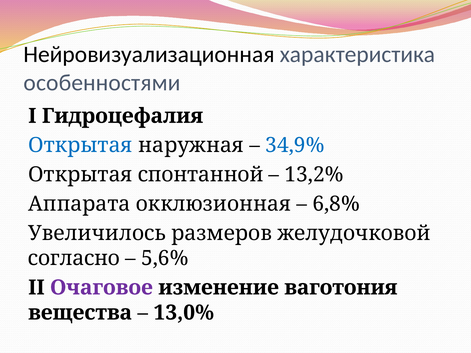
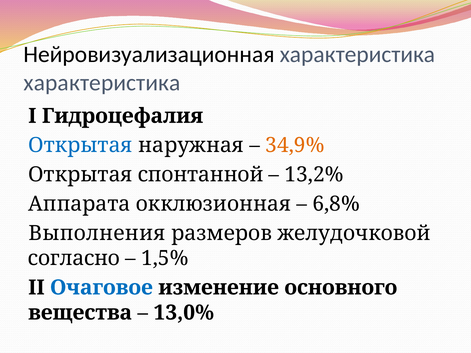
особенностями at (102, 83): особенностями -> характеристика
34,9% colour: blue -> orange
Увеличилось: Увеличилось -> Выполнения
5,6%: 5,6% -> 1,5%
Очаговое colour: purple -> blue
ваготония: ваготония -> основного
